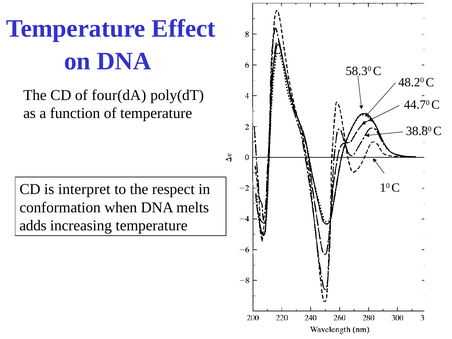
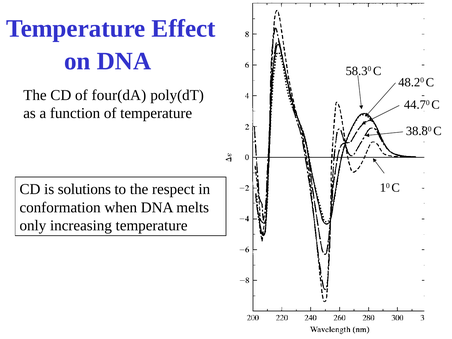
interpret: interpret -> solutions
adds: adds -> only
